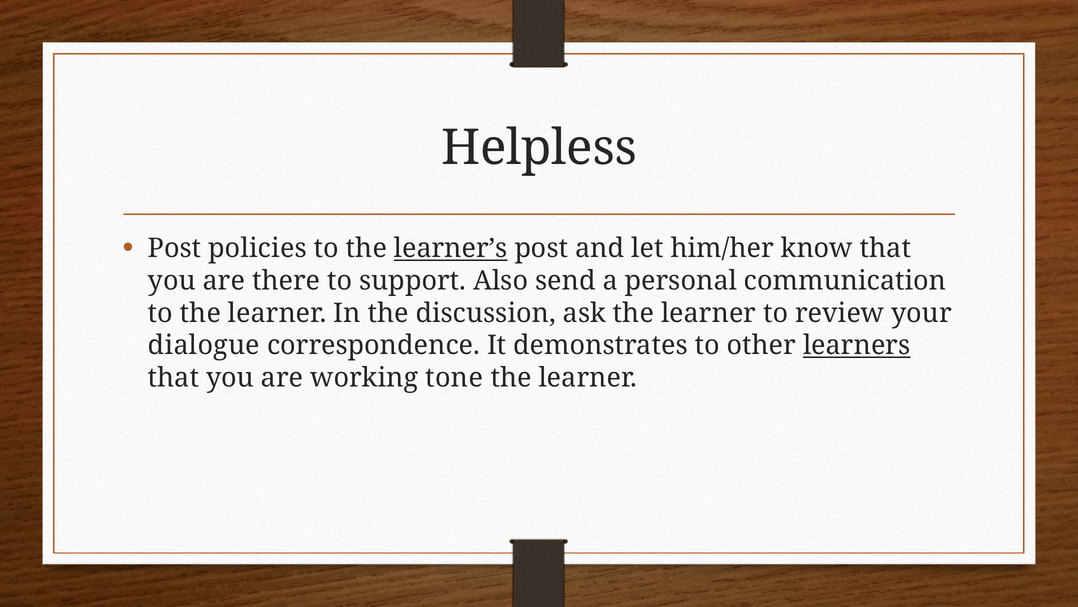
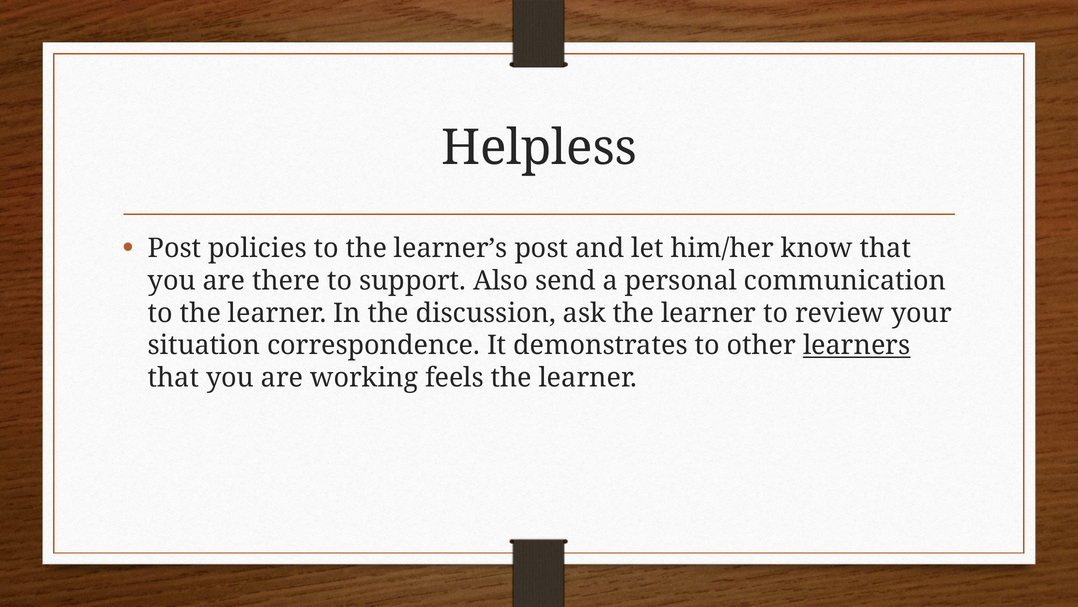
learner’s underline: present -> none
dialogue: dialogue -> situation
tone: tone -> feels
